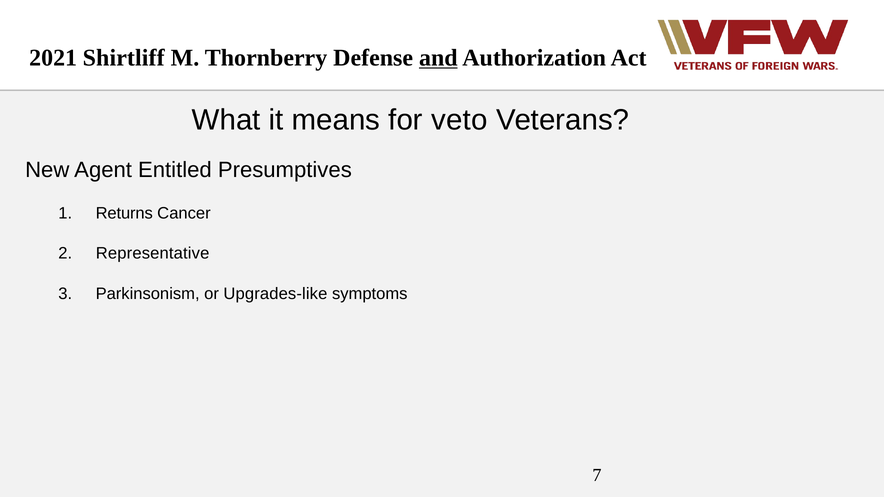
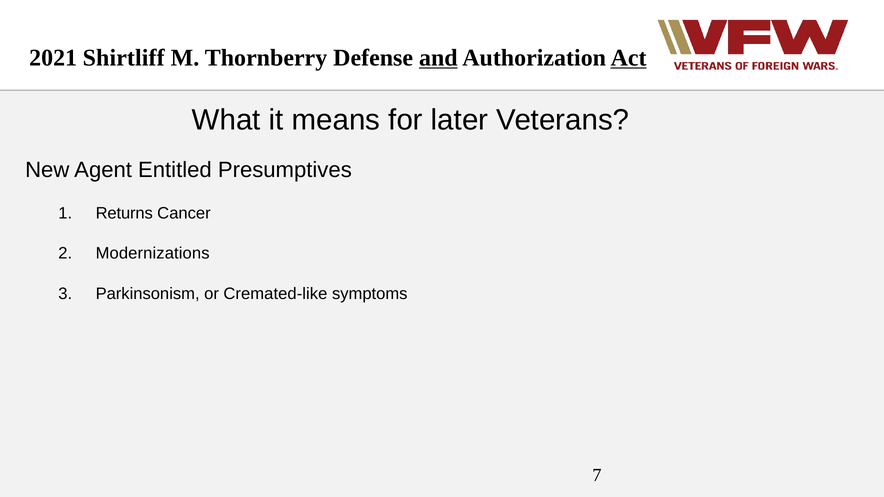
Act underline: none -> present
veto: veto -> later
Representative: Representative -> Modernizations
Upgrades-like: Upgrades-like -> Cremated-like
